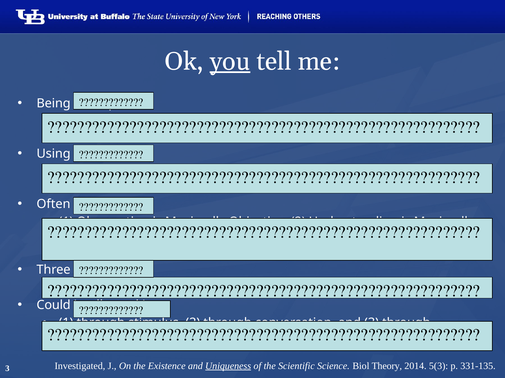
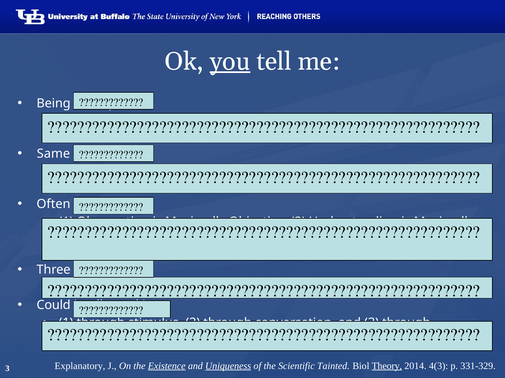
Using: Using -> Same
Investigated: Investigated -> Explanatory
Existence underline: none -> present
Science: Science -> Tainted
Theory underline: none -> present
5(3: 5(3 -> 4(3
331-135: 331-135 -> 331-329
